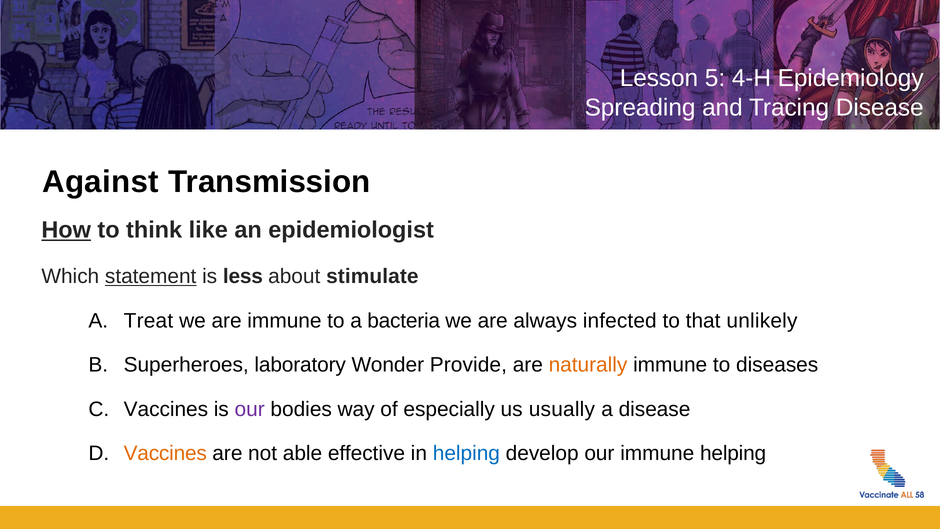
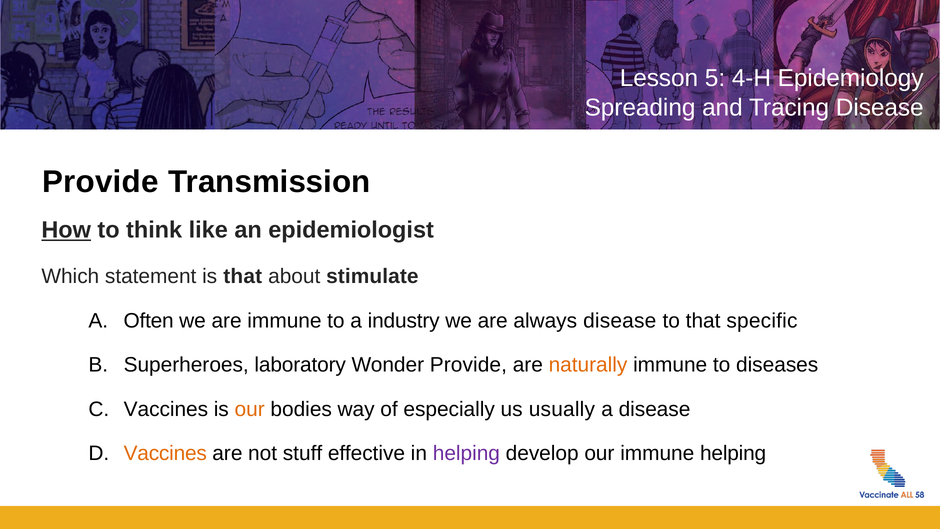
Against at (100, 182): Against -> Provide
statement underline: present -> none
is less: less -> that
Treat: Treat -> Often
bacteria: bacteria -> industry
always infected: infected -> disease
unlikely: unlikely -> specific
our at (250, 409) colour: purple -> orange
able: able -> stuff
helping at (466, 453) colour: blue -> purple
